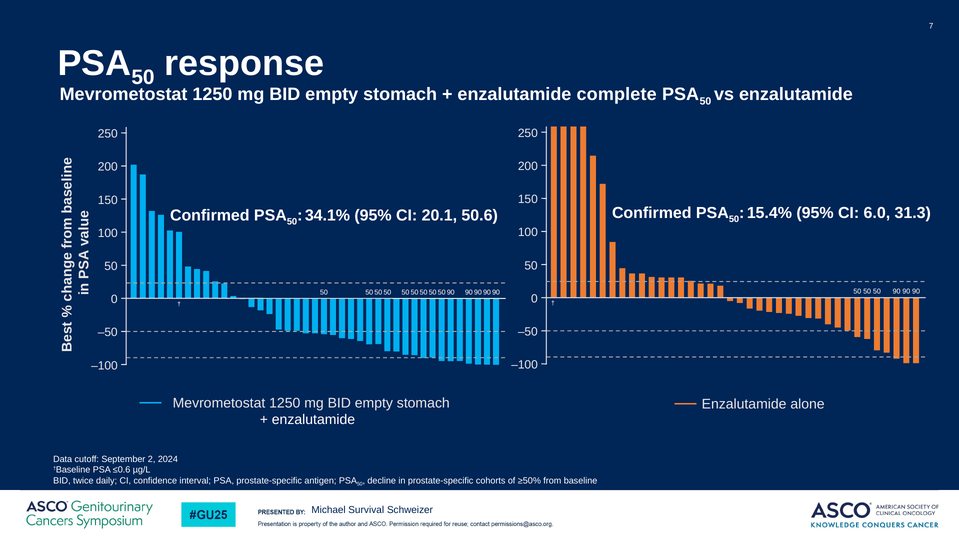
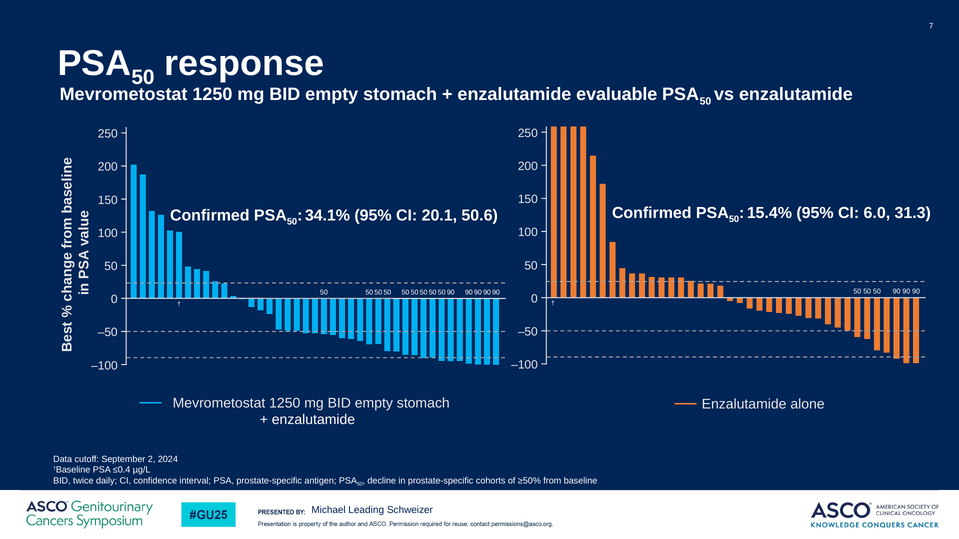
complete: complete -> evaluable
≤0.6: ≤0.6 -> ≤0.4
Survival: Survival -> Leading
